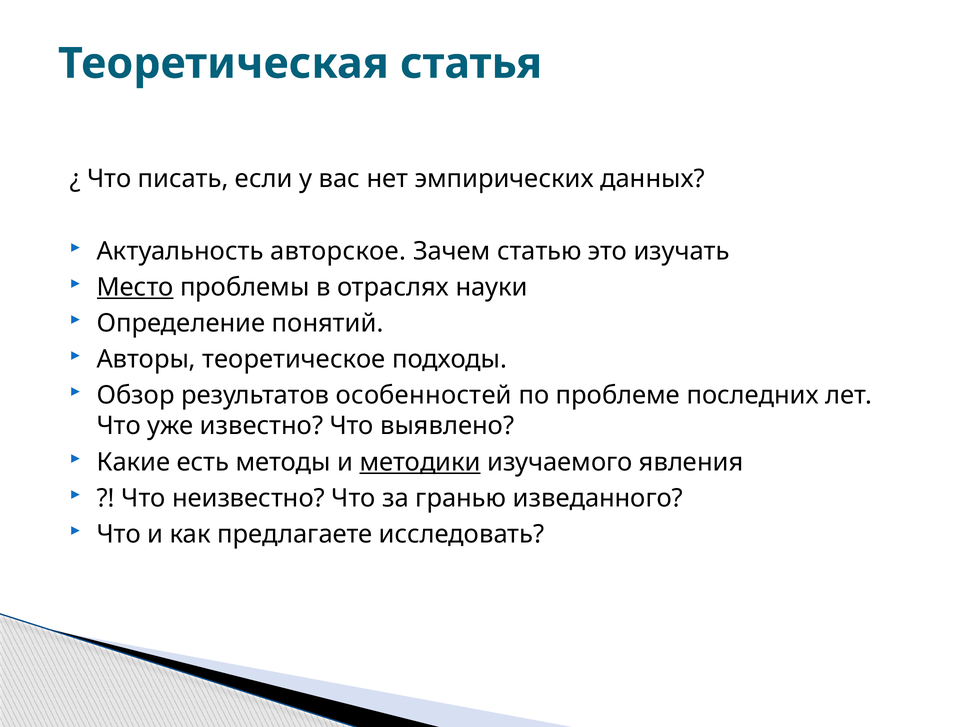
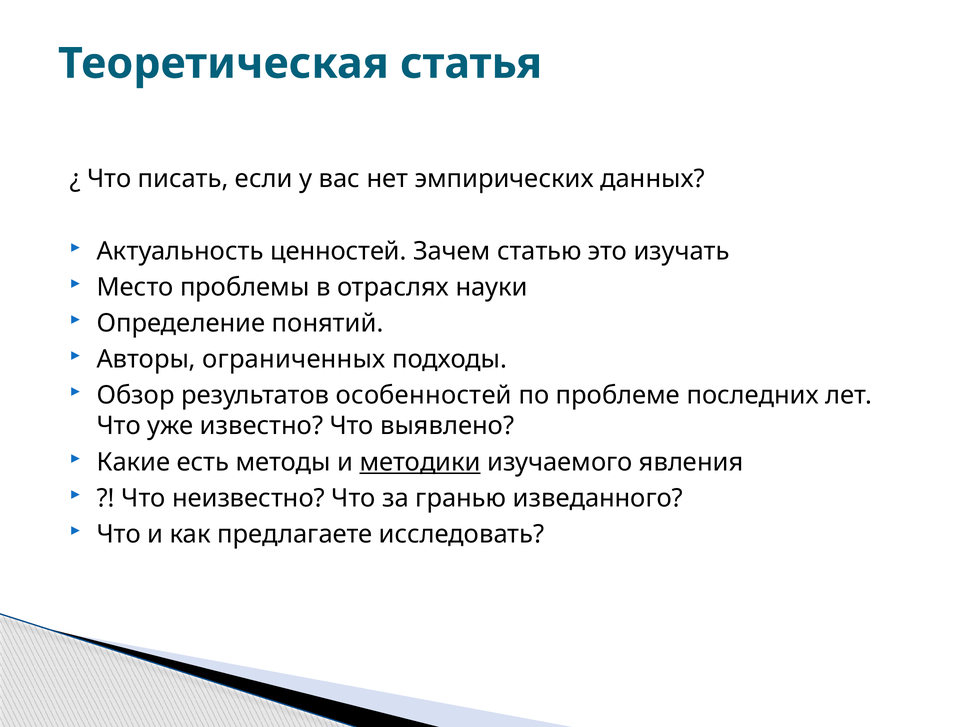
авторское: авторское -> ценностей
Место underline: present -> none
теоретическое: теоретическое -> ограниченных
